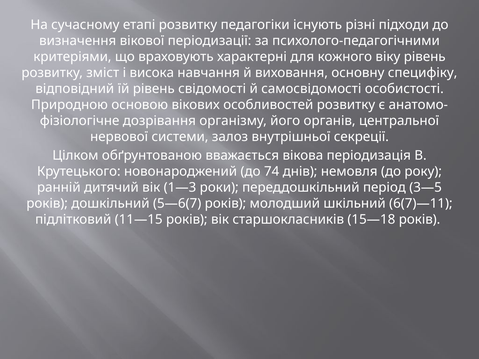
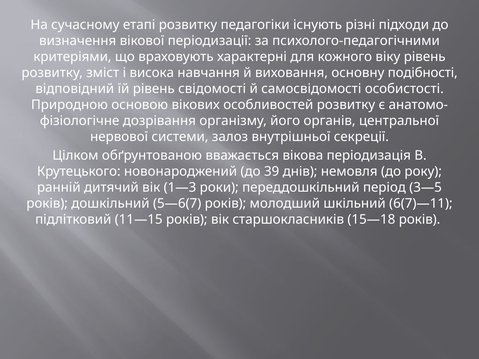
специфіку: специфіку -> подібності
74: 74 -> 39
